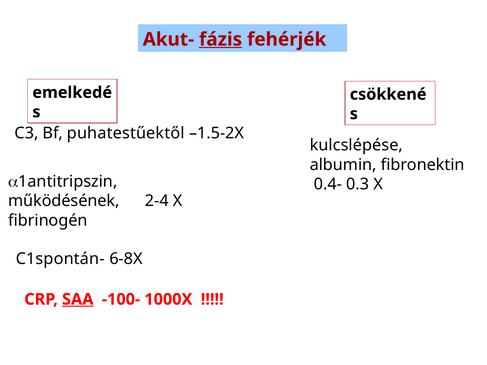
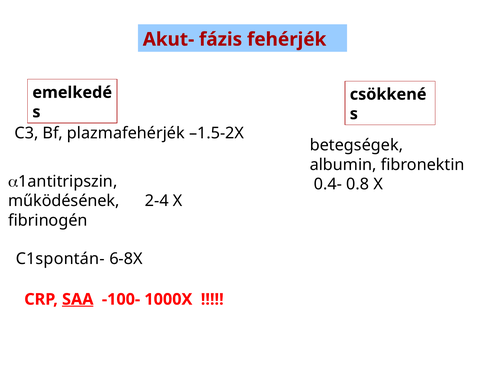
fázis underline: present -> none
puhatestűektől: puhatestűektől -> plazmafehérjék
kulcslépése: kulcslépése -> betegségek
0.3: 0.3 -> 0.8
